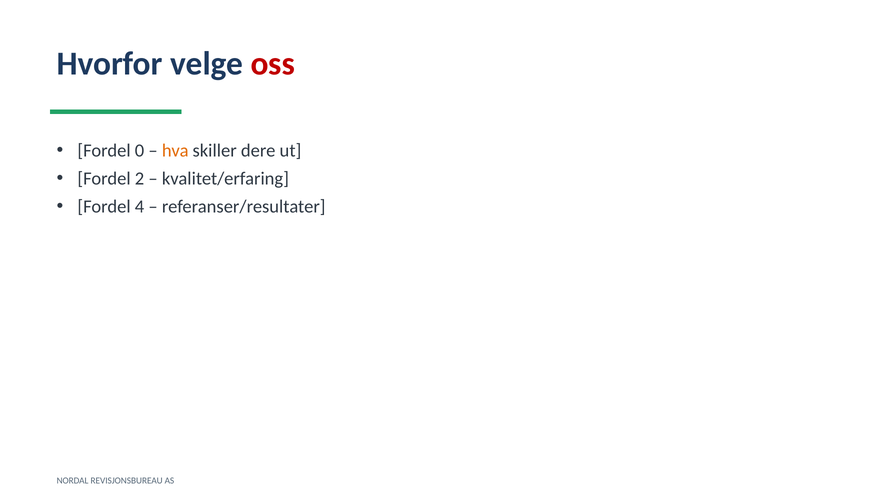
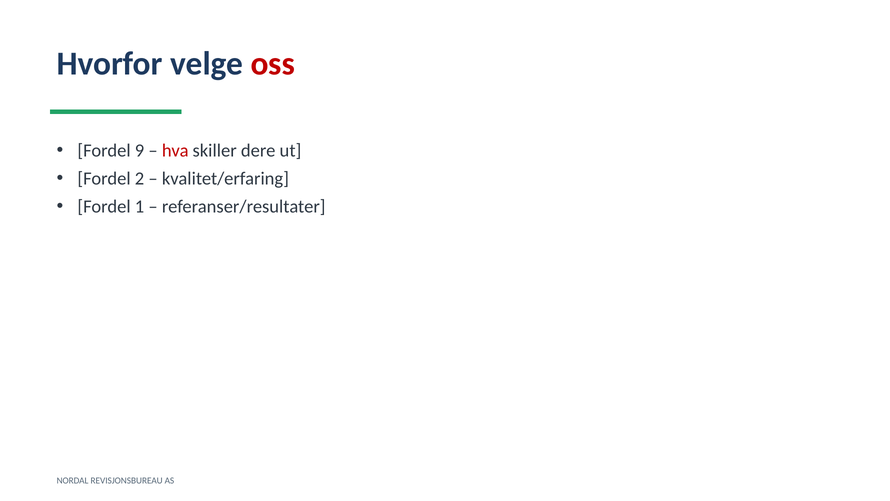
0: 0 -> 9
hva colour: orange -> red
4: 4 -> 1
